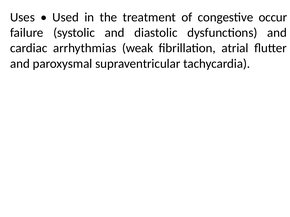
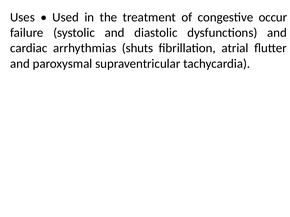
weak: weak -> shuts
